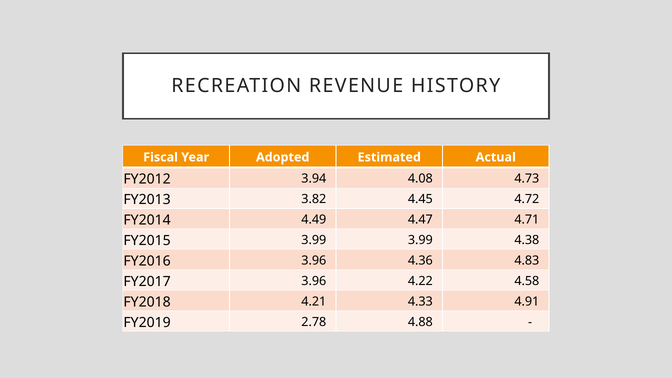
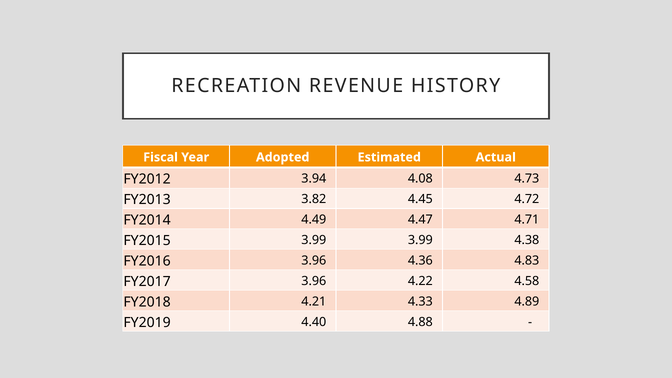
4.91: 4.91 -> 4.89
2.78: 2.78 -> 4.40
